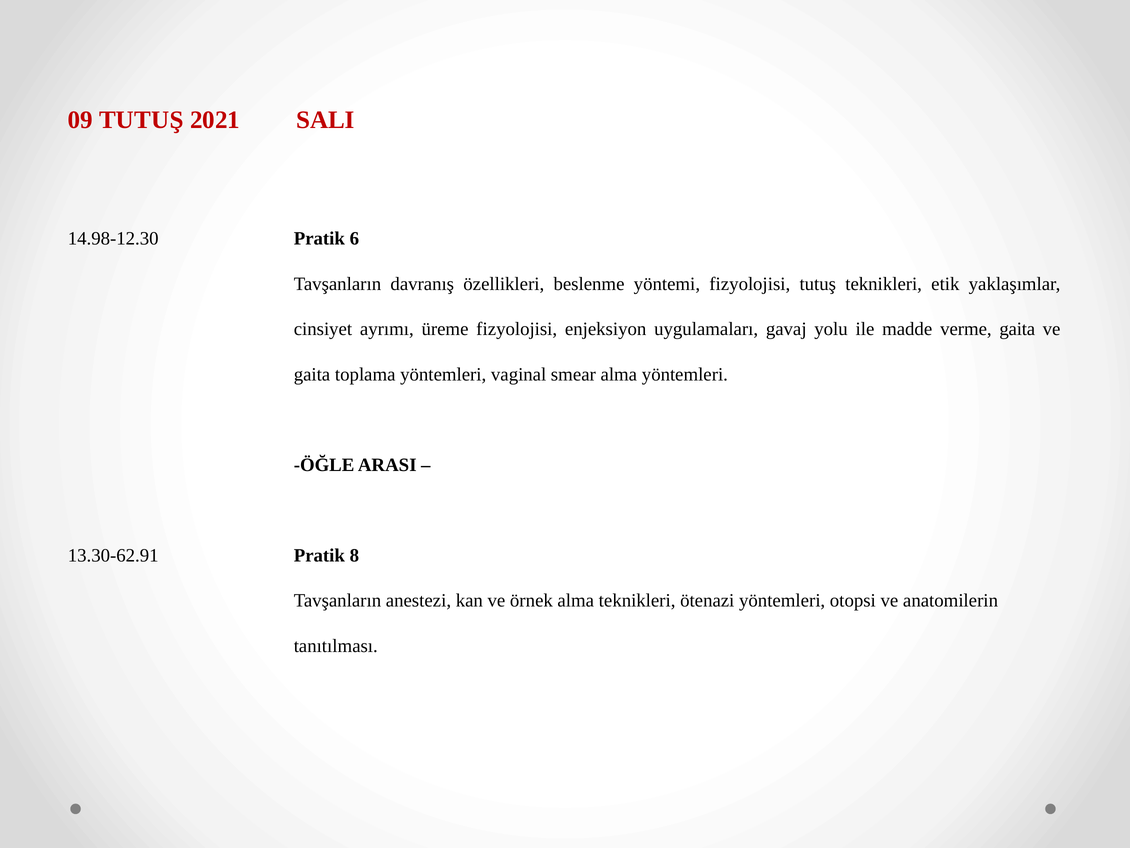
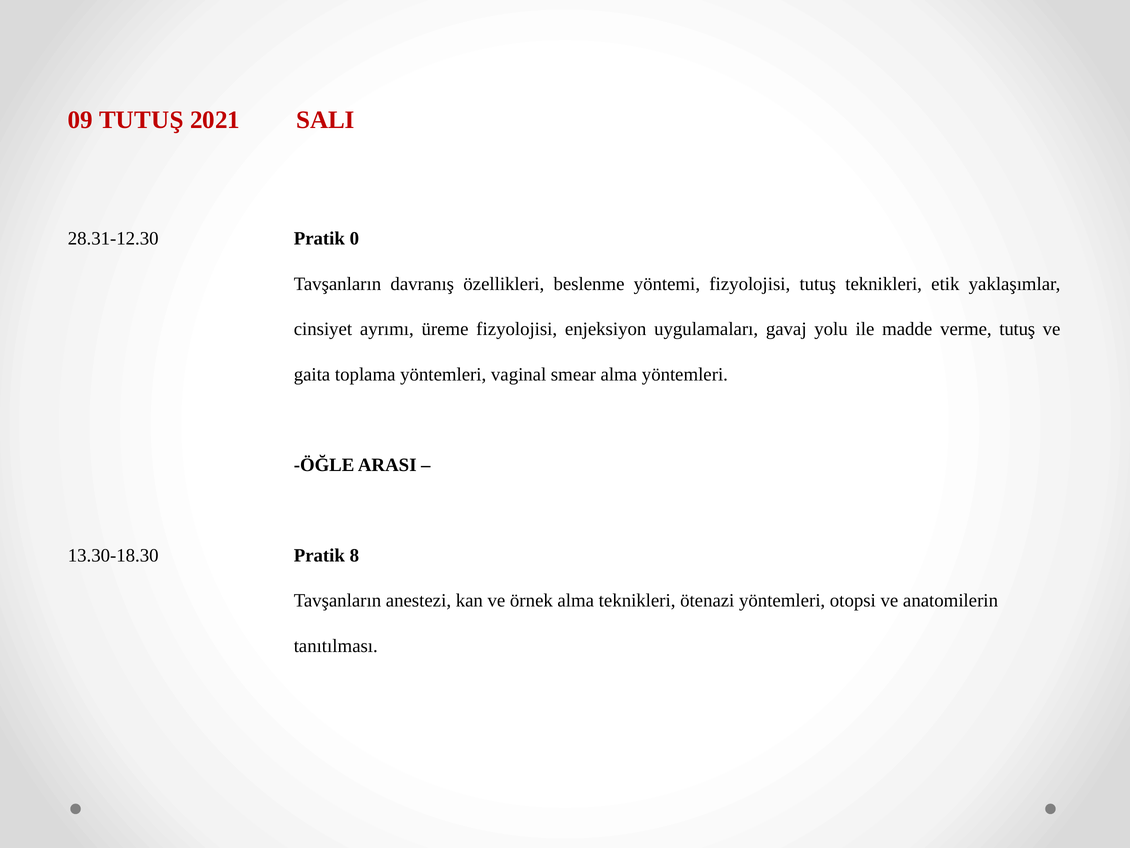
14.98-12.30: 14.98-12.30 -> 28.31-12.30
6: 6 -> 0
verme gaita: gaita -> tutuş
13.30-62.91: 13.30-62.91 -> 13.30-18.30
